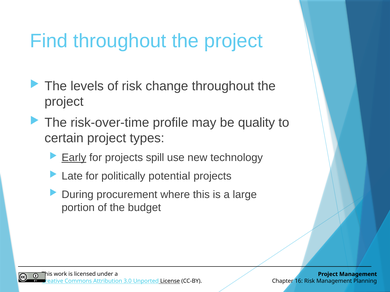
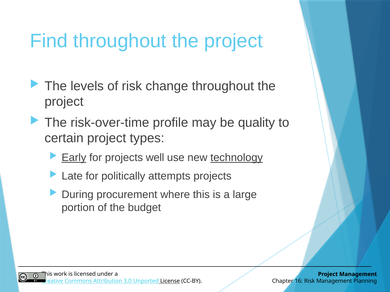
spill: spill -> well
technology underline: none -> present
potential: potential -> attempts
